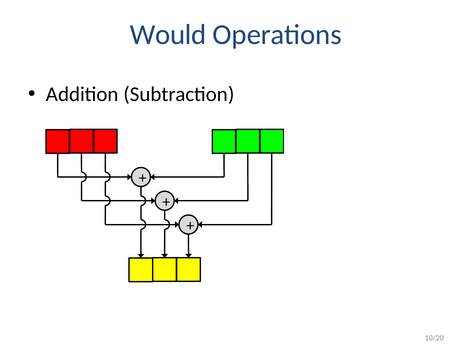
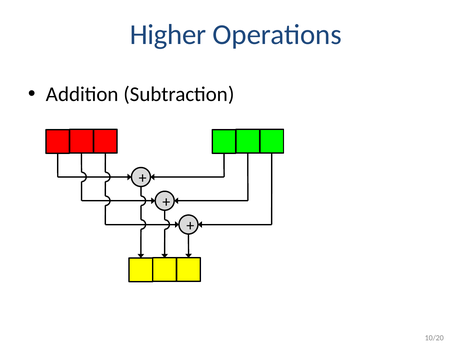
Would: Would -> Higher
